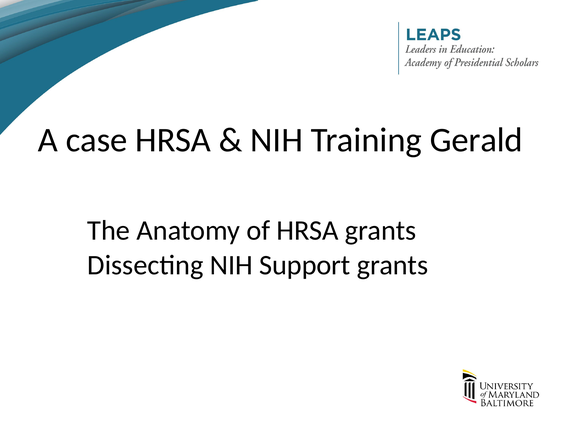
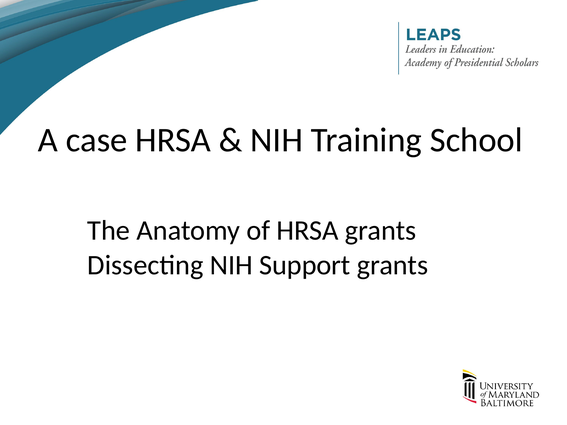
Gerald: Gerald -> School
